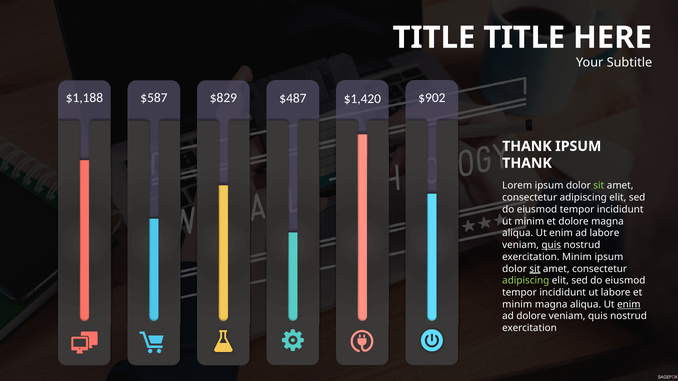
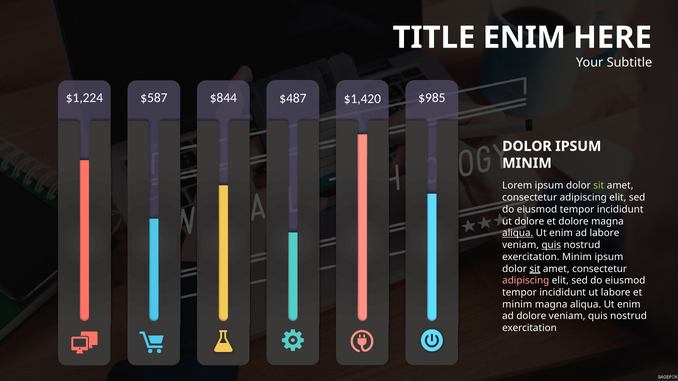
TITLE TITLE: TITLE -> ENIM
$1,188: $1,188 -> $1,224
$829: $829 -> $844
$902: $902 -> $985
THANK at (527, 146): THANK -> DOLOR
THANK at (527, 163): THANK -> MINIM
ut minim: minim -> dolore
aliqua at (518, 233) underline: none -> present
adipiscing at (526, 281) colour: light green -> pink
enim at (629, 305) underline: present -> none
